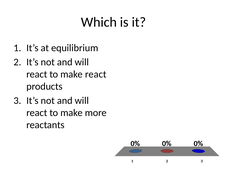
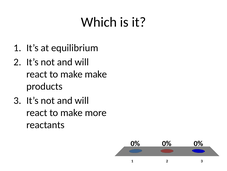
make react: react -> make
